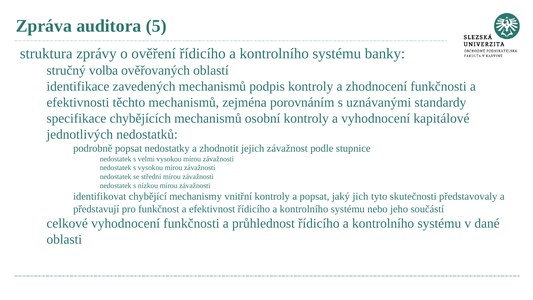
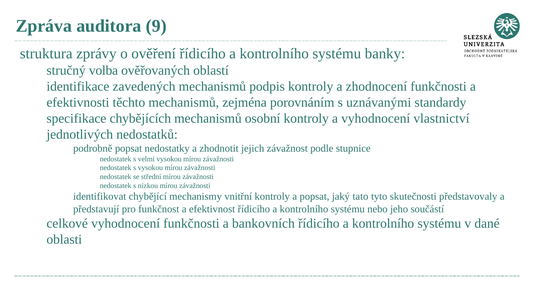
5: 5 -> 9
kapitálové: kapitálové -> vlastnictví
jich: jich -> tato
průhlednost: průhlednost -> bankovních
